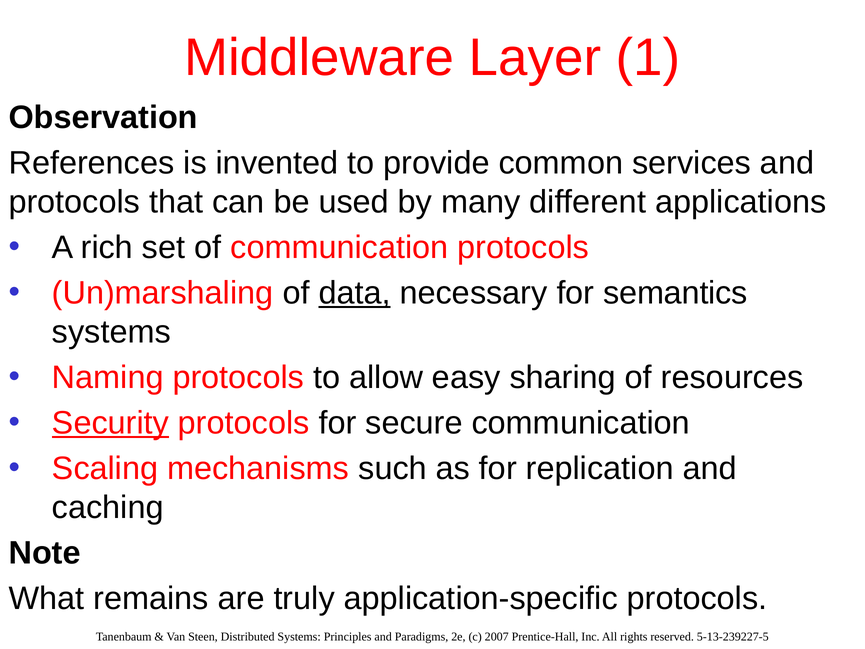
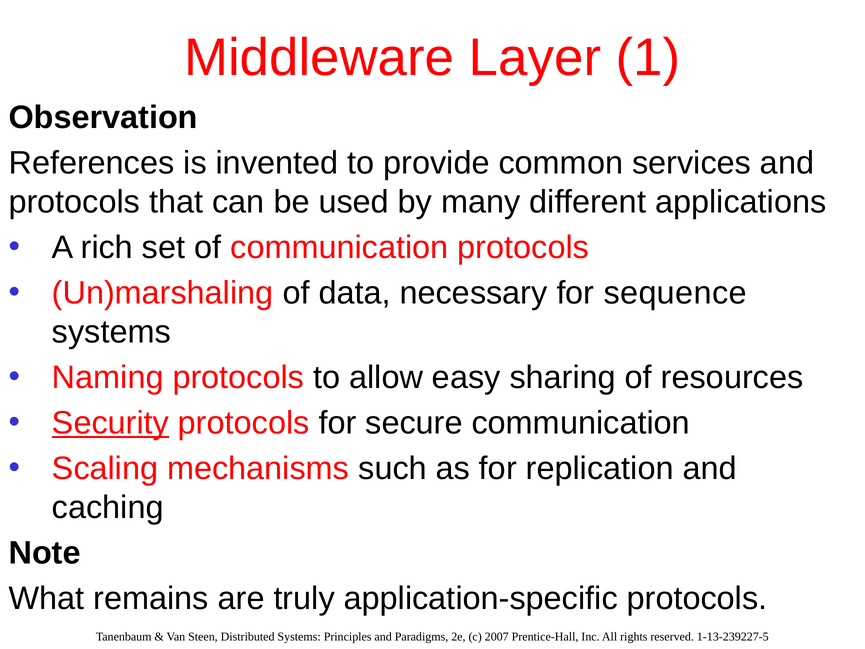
data underline: present -> none
semantics: semantics -> sequence
5-13-239227-5: 5-13-239227-5 -> 1-13-239227-5
